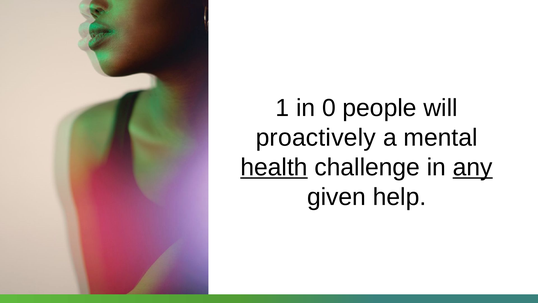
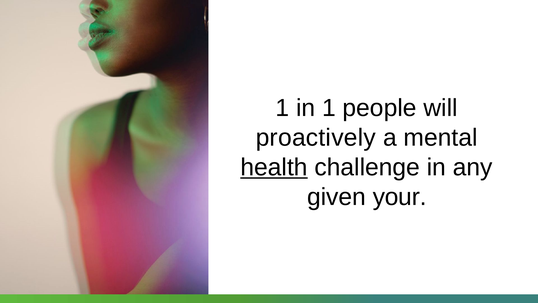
in 0: 0 -> 1
any underline: present -> none
help: help -> your
